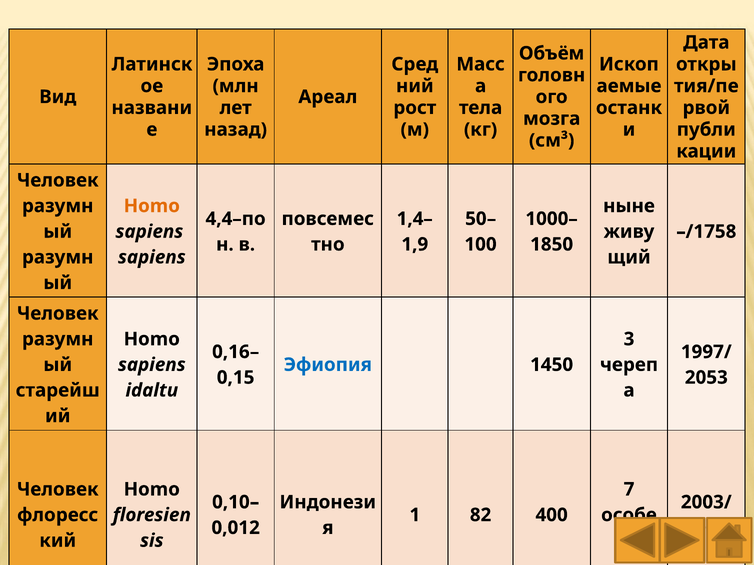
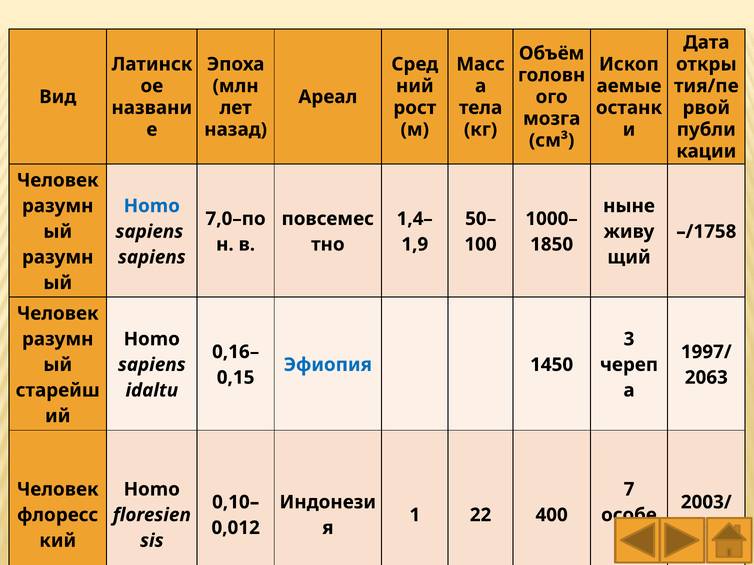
Homo at (152, 206) colour: orange -> blue
4,4–по: 4,4–по -> 7,0–по
2053: 2053 -> 2063
82: 82 -> 22
